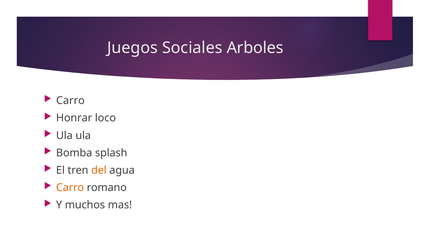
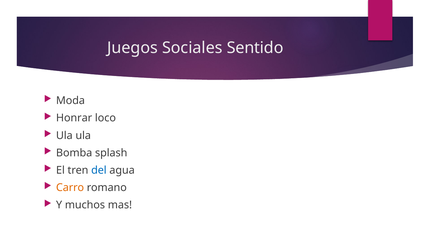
Arboles: Arboles -> Sentido
Carro at (70, 101): Carro -> Moda
del colour: orange -> blue
